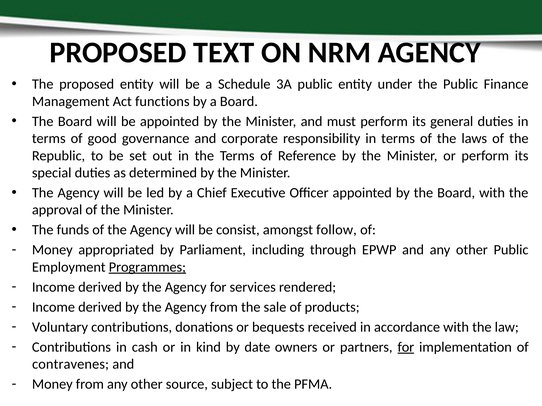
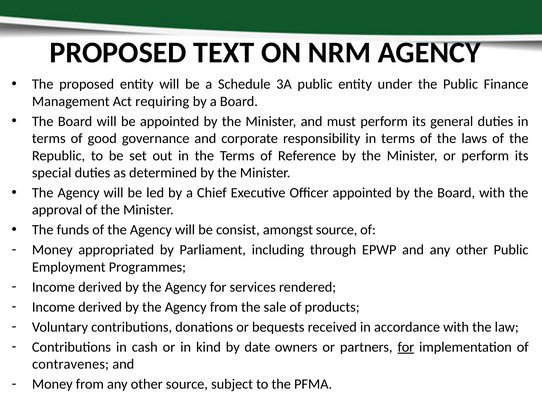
functions: functions -> requiring
amongst follow: follow -> source
Programmes underline: present -> none
